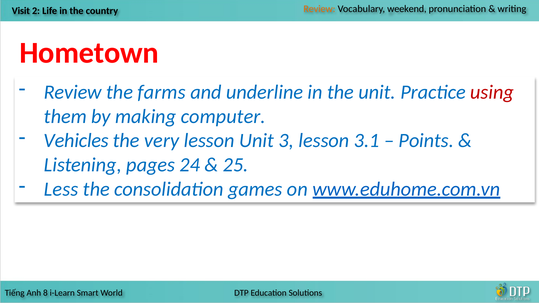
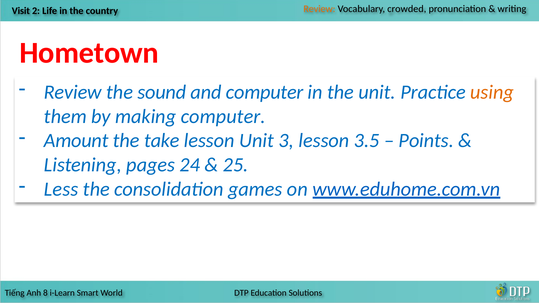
weekend: weekend -> crowded
farms: farms -> sound
and underline: underline -> computer
using colour: red -> orange
Vehicles: Vehicles -> Amount
very: very -> take
3.1: 3.1 -> 3.5
